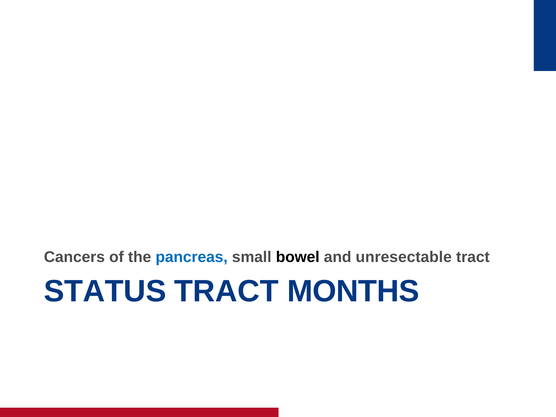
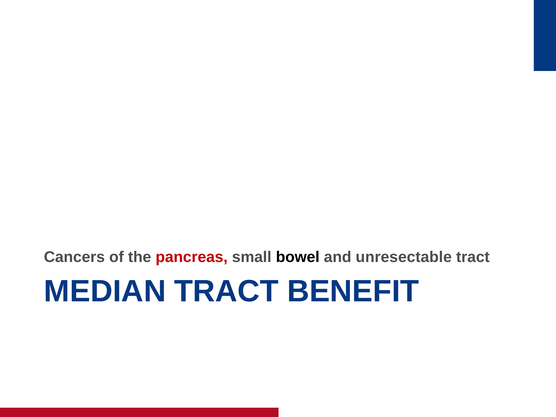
pancreas colour: blue -> red
STATUS: STATUS -> MEDIAN
MONTHS: MONTHS -> BENEFIT
